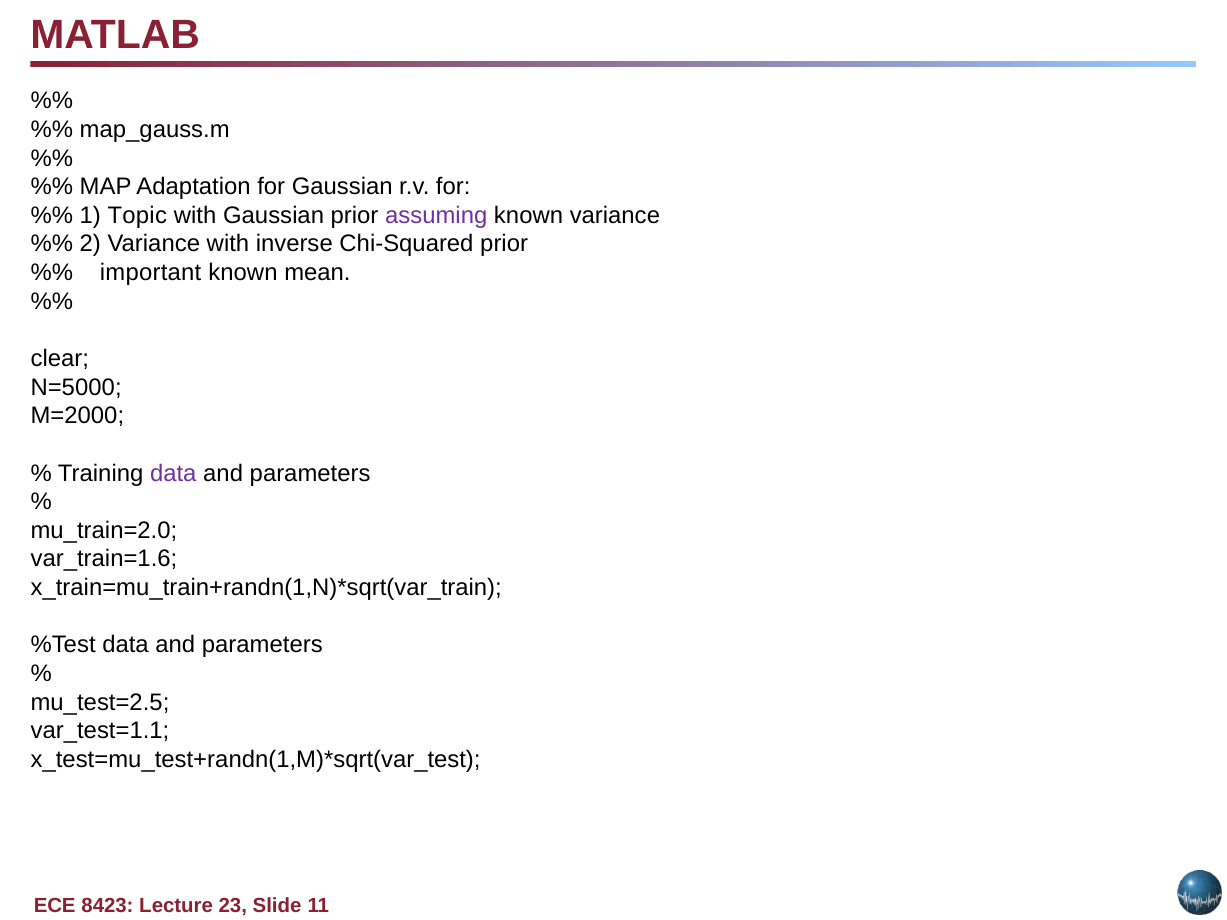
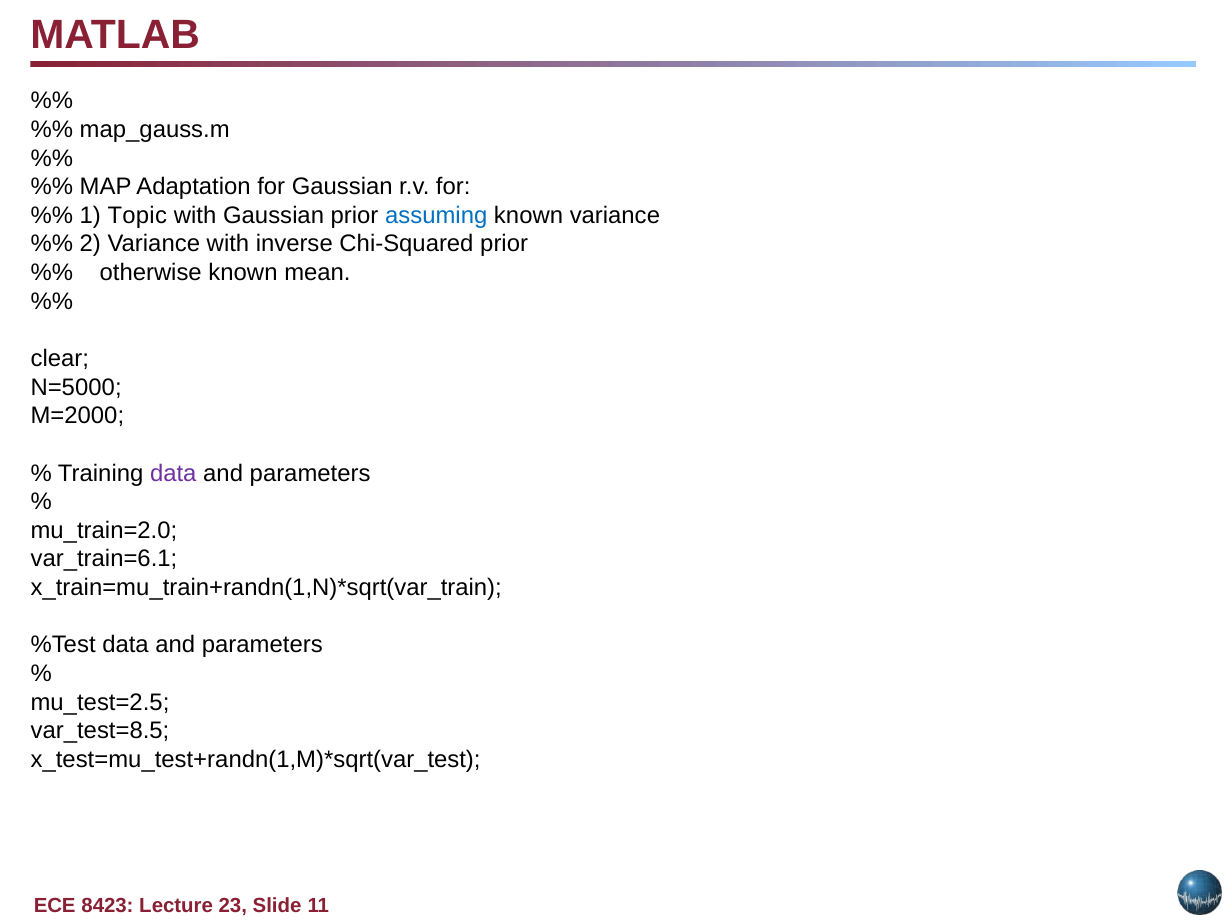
assuming colour: purple -> blue
important: important -> otherwise
var_train=1.6: var_train=1.6 -> var_train=6.1
var_test=1.1: var_test=1.1 -> var_test=8.5
